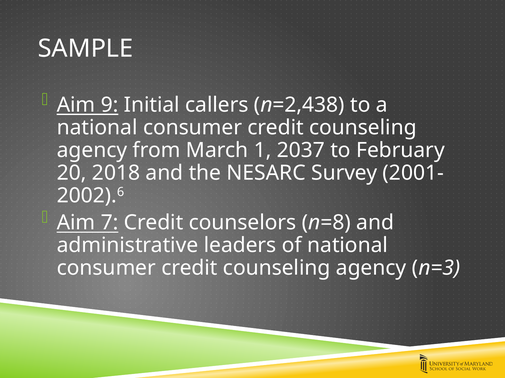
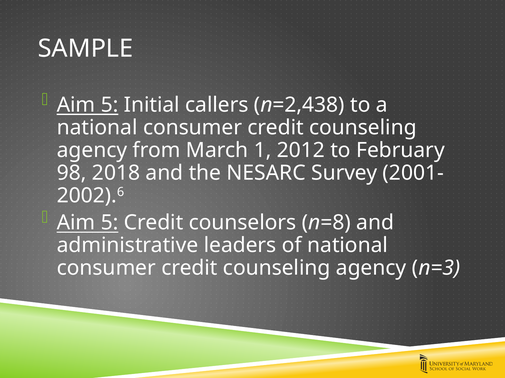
9 at (110, 105): 9 -> 5
2037: 2037 -> 2012
20: 20 -> 98
7 at (110, 223): 7 -> 5
